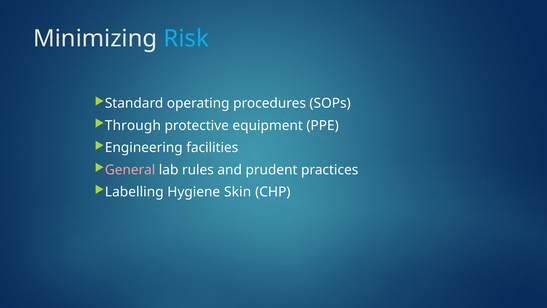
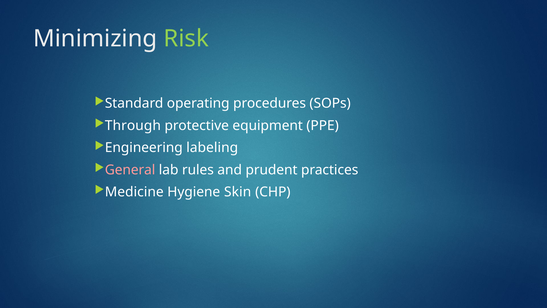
Risk colour: light blue -> light green
facilities: facilities -> labeling
Labelling: Labelling -> Medicine
